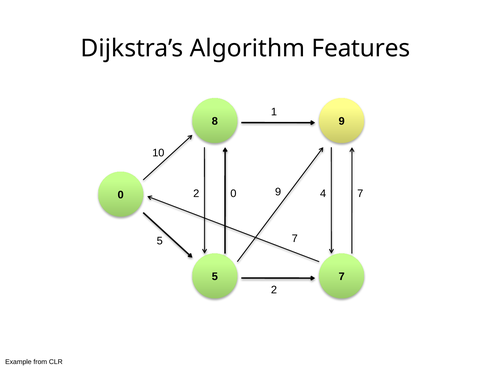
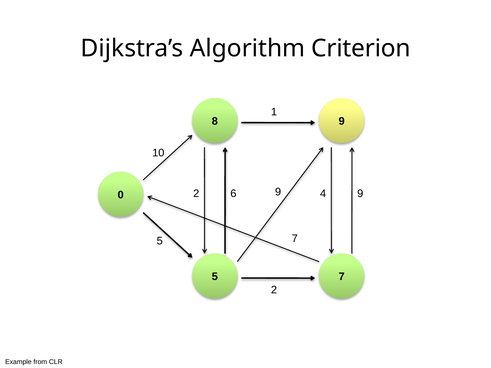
Features: Features -> Criterion
2 0: 0 -> 6
4 7: 7 -> 9
